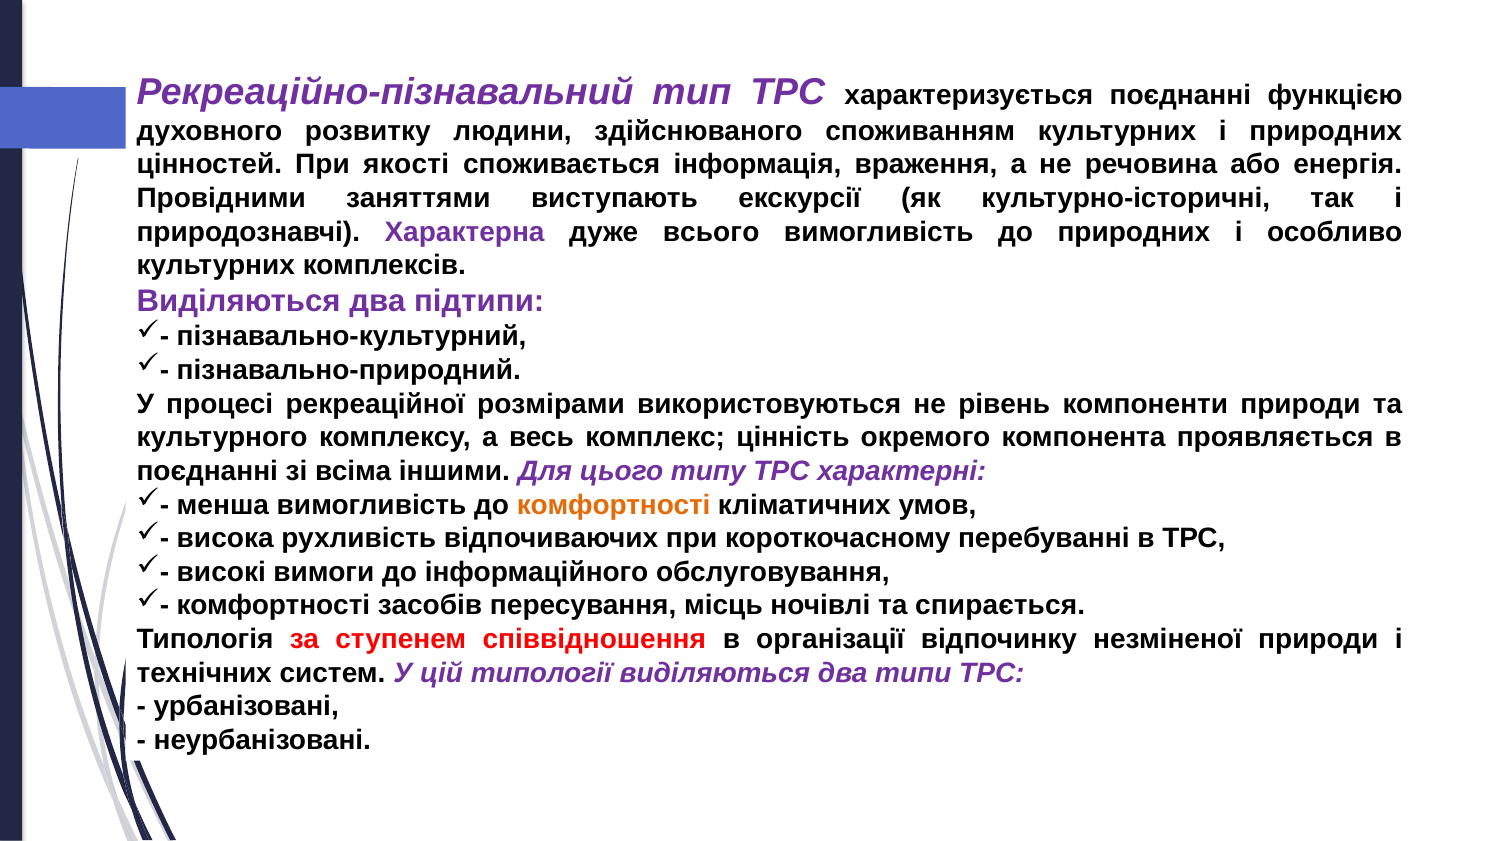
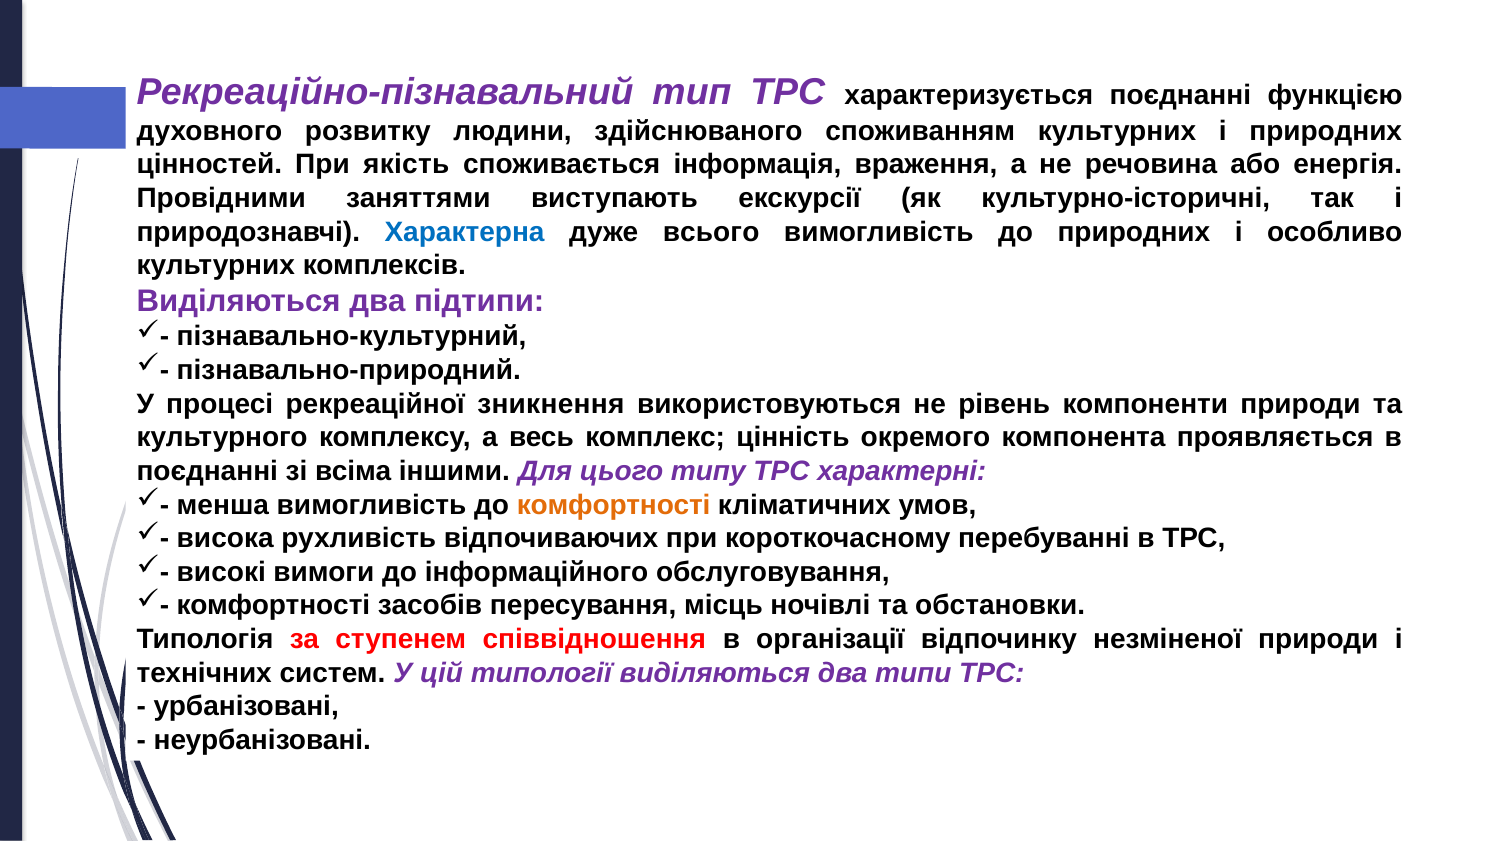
якості: якості -> якість
Характерна colour: purple -> blue
розмірами: розмірами -> зникнення
спирається: спирається -> обстановки
